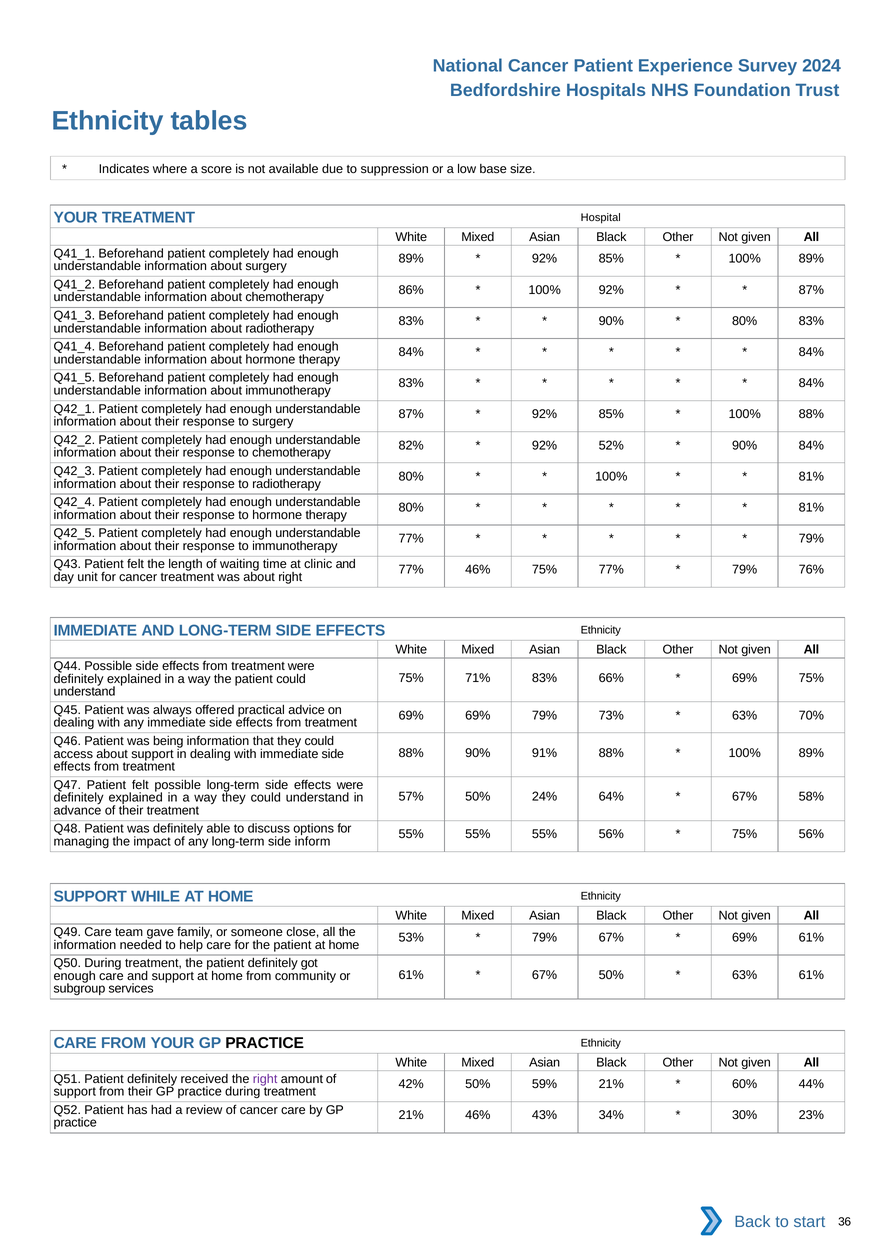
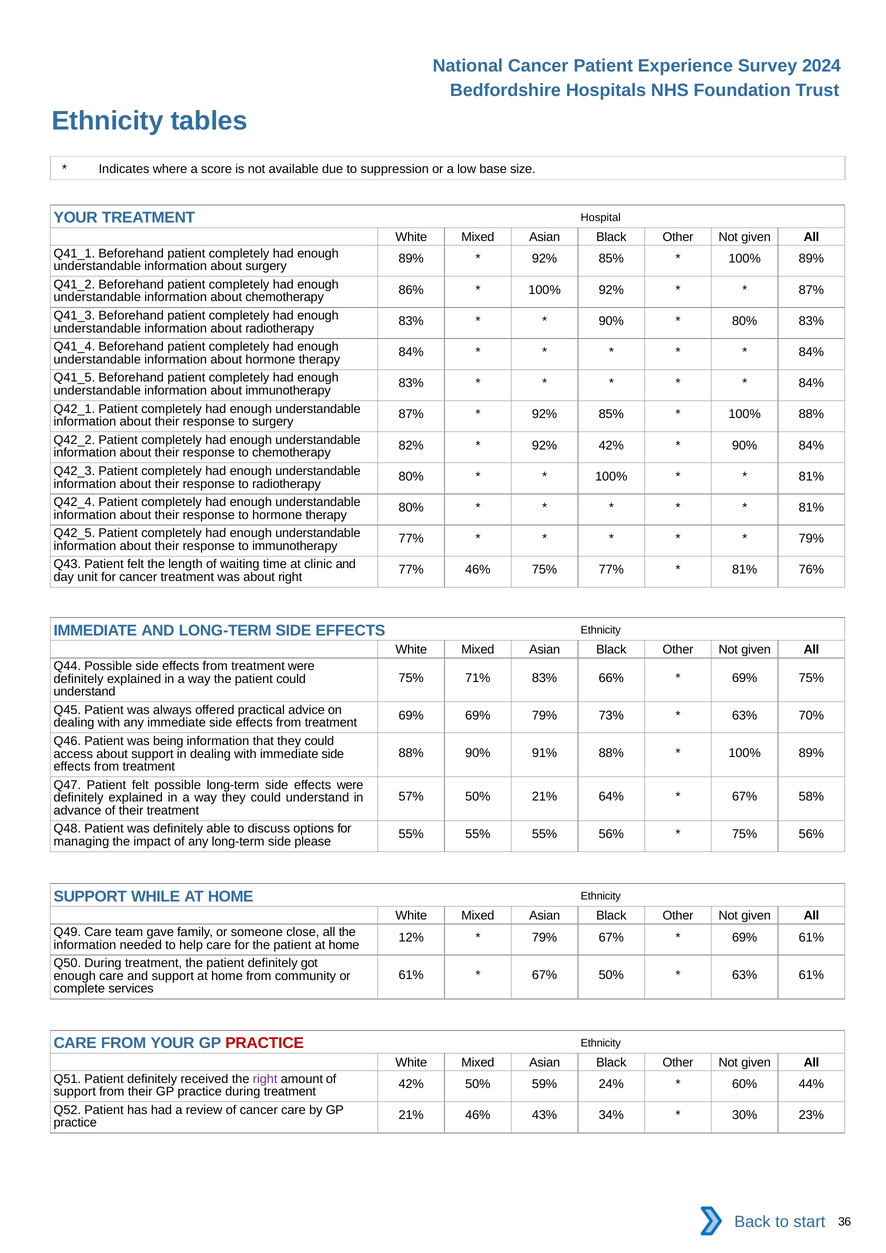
92% 52%: 52% -> 42%
79% at (745, 570): 79% -> 81%
50% 24%: 24% -> 21%
inform: inform -> please
53%: 53% -> 12%
subgroup: subgroup -> complete
PRACTICE at (265, 1044) colour: black -> red
59% 21%: 21% -> 24%
